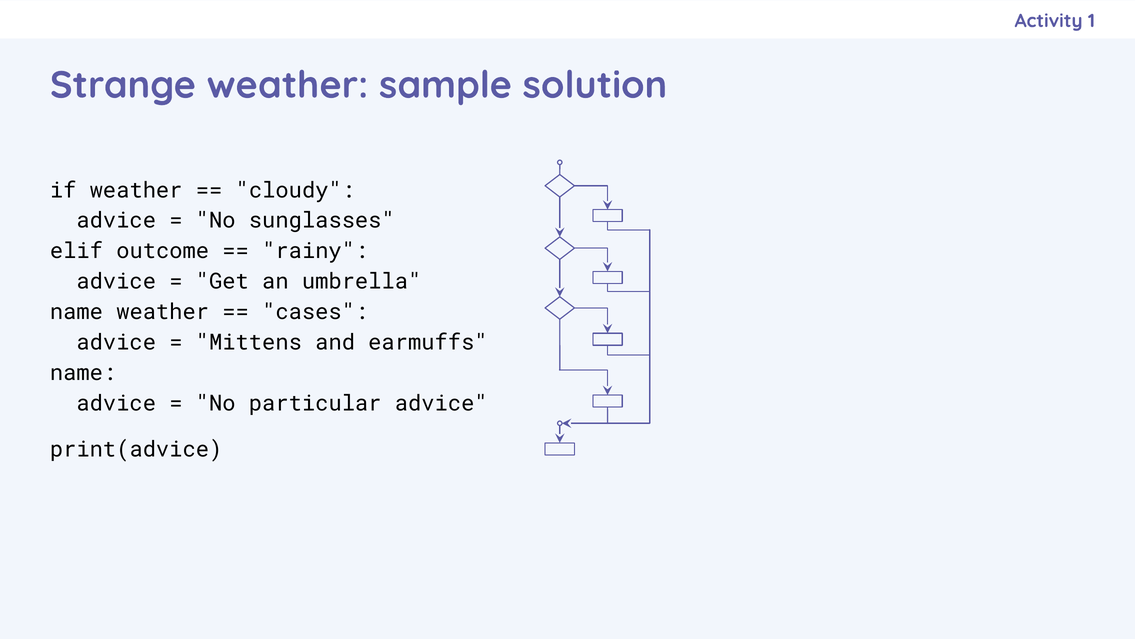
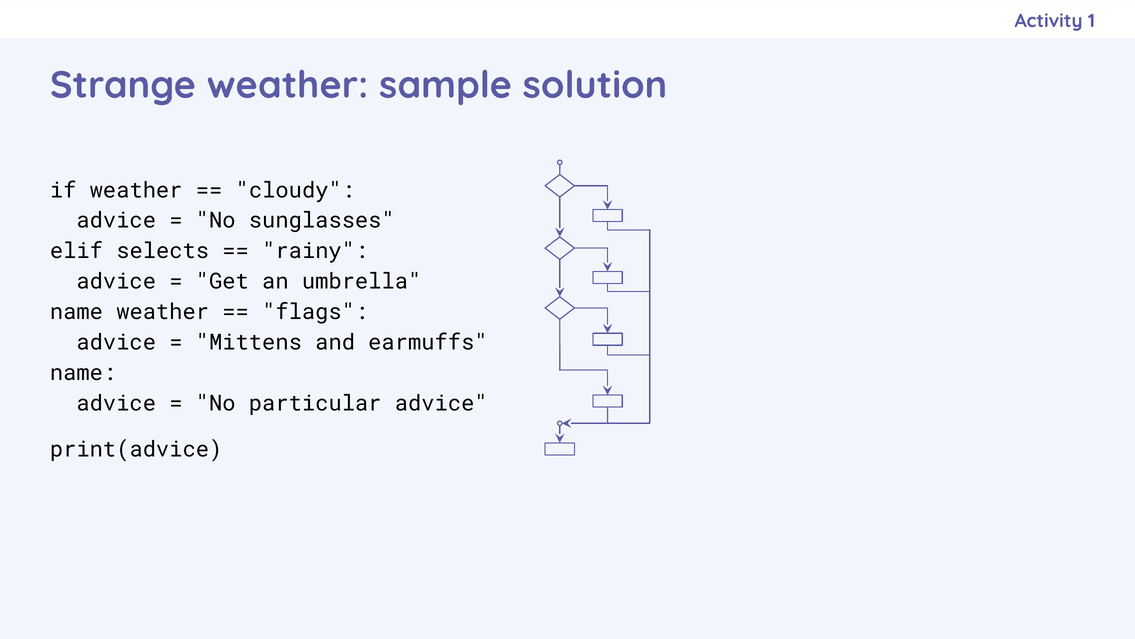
outcome: outcome -> selects
cases: cases -> flags
